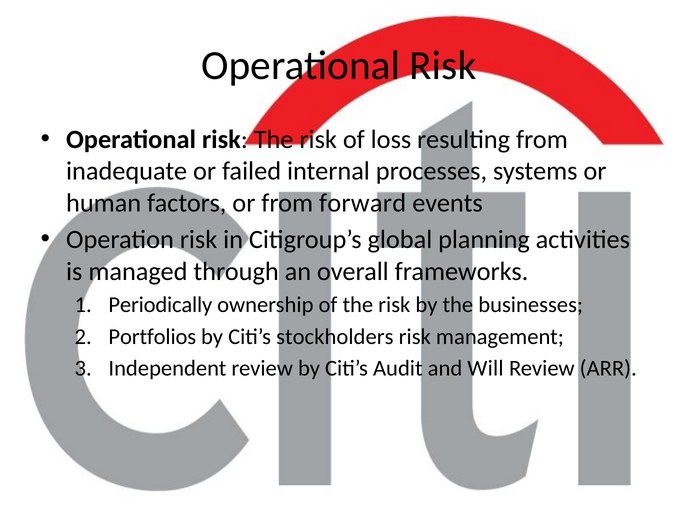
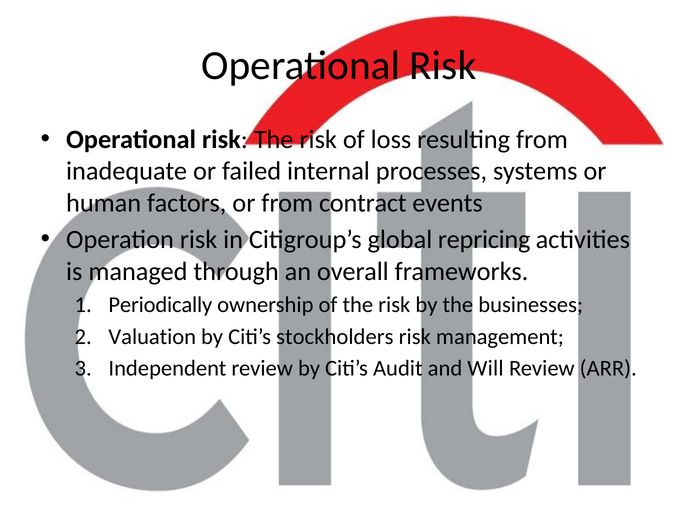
forward: forward -> contract
planning: planning -> repricing
Portfolios: Portfolios -> Valuation
